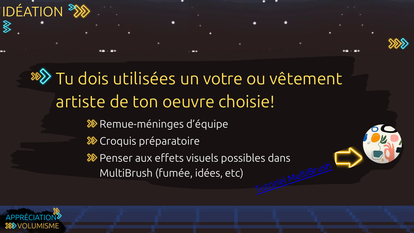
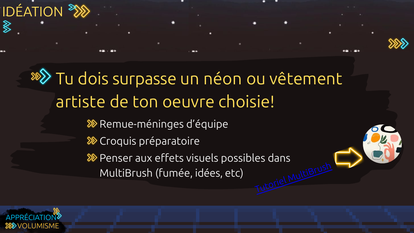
utilisées: utilisées -> surpasse
votre: votre -> néon
